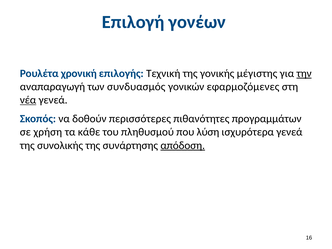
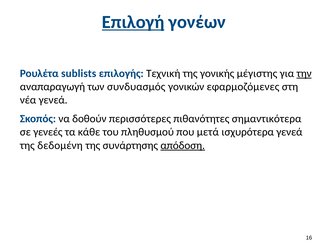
Επιλογή underline: none -> present
χρονική: χρονική -> sublists
νέα underline: present -> none
προγραμμάτων: προγραμμάτων -> σημαντικότερα
χρήση: χρήση -> γενεές
λύση: λύση -> μετά
συνολικής: συνολικής -> δεδομένη
